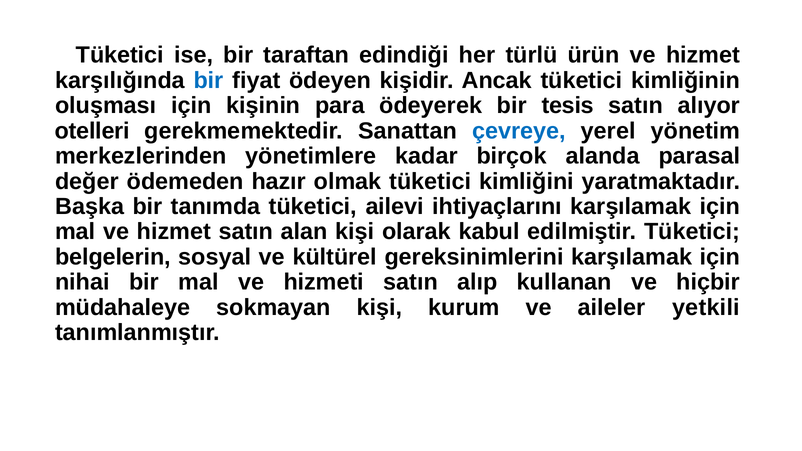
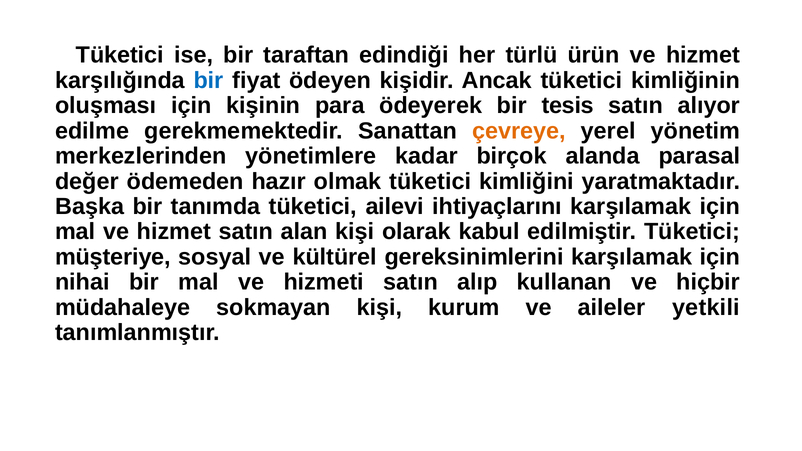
otelleri: otelleri -> edilme
çevreye colour: blue -> orange
belgelerin: belgelerin -> müşteriye
